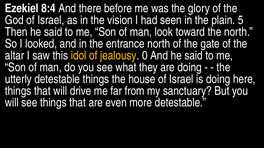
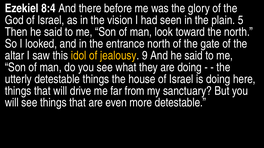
0: 0 -> 9
